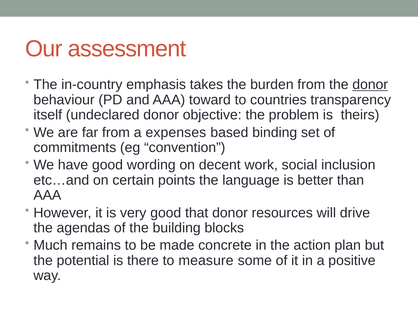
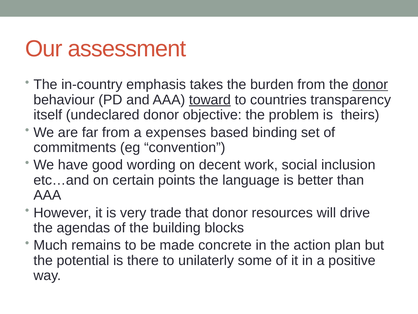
toward underline: none -> present
very good: good -> trade
measure: measure -> unilaterly
